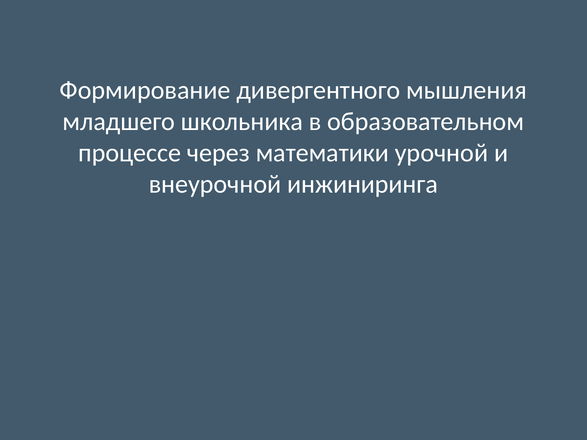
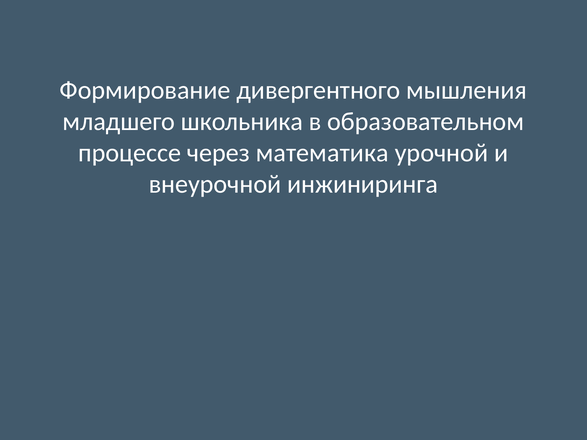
математики: математики -> математика
